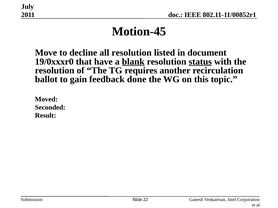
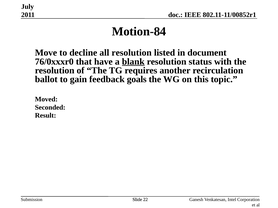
Motion-45: Motion-45 -> Motion-84
19/0xxxr0: 19/0xxxr0 -> 76/0xxxr0
status underline: present -> none
done: done -> goals
